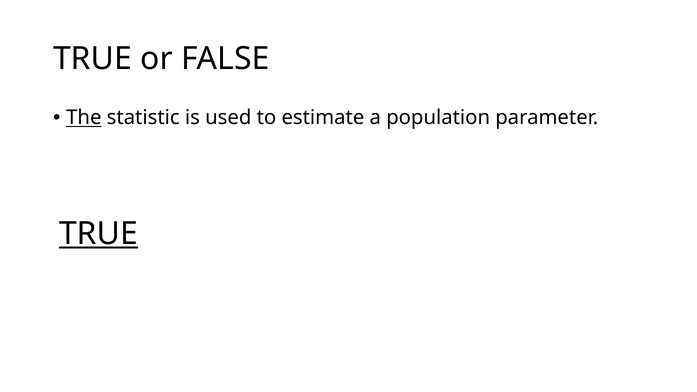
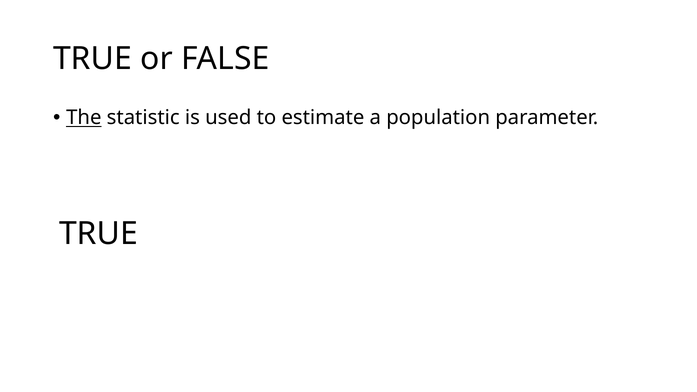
TRUE at (98, 234) underline: present -> none
